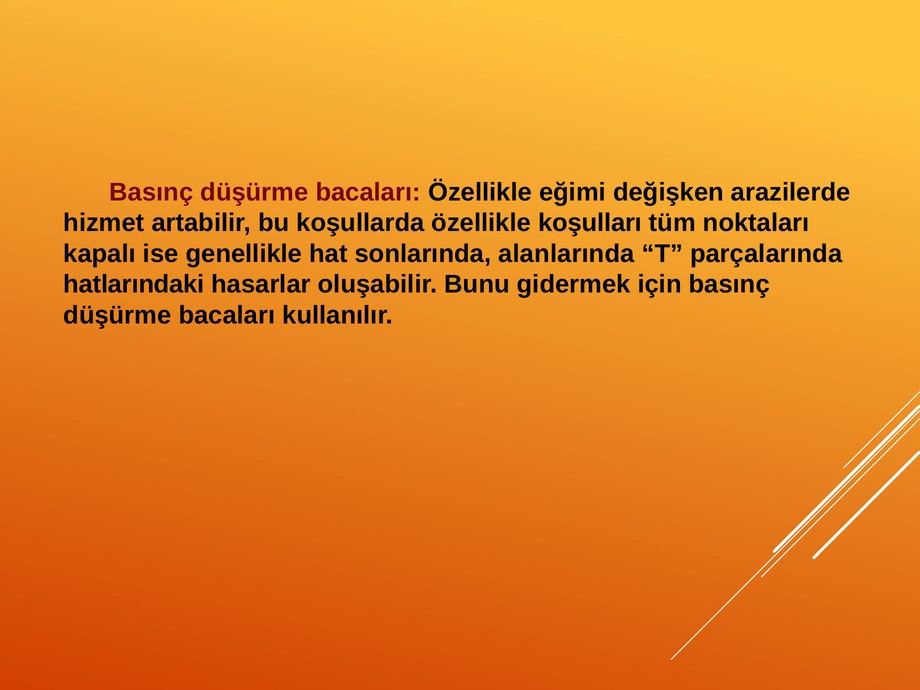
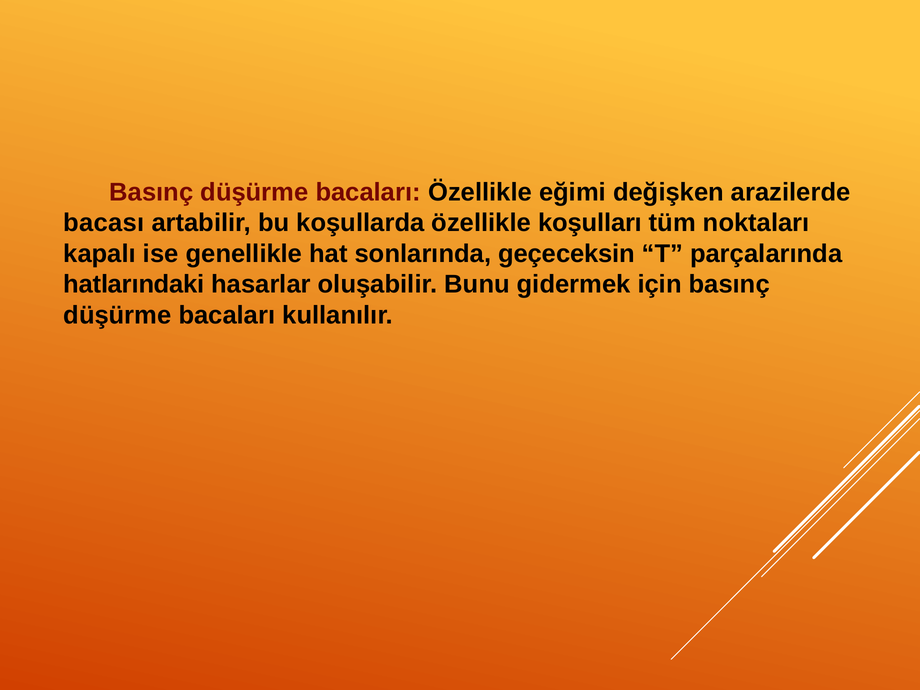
hizmet: hizmet -> bacası
alanlarında: alanlarında -> geçeceksin
